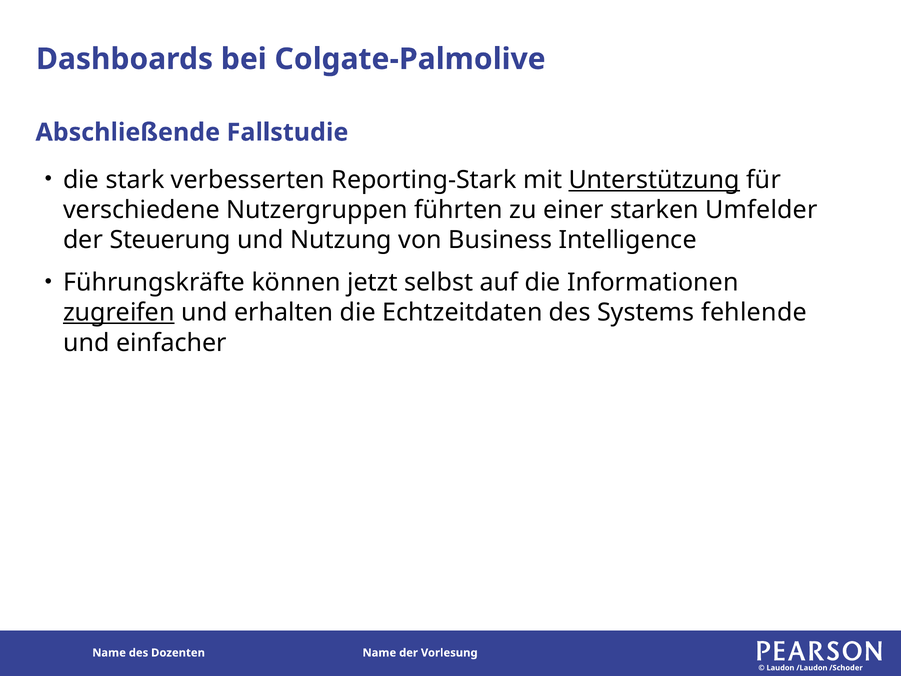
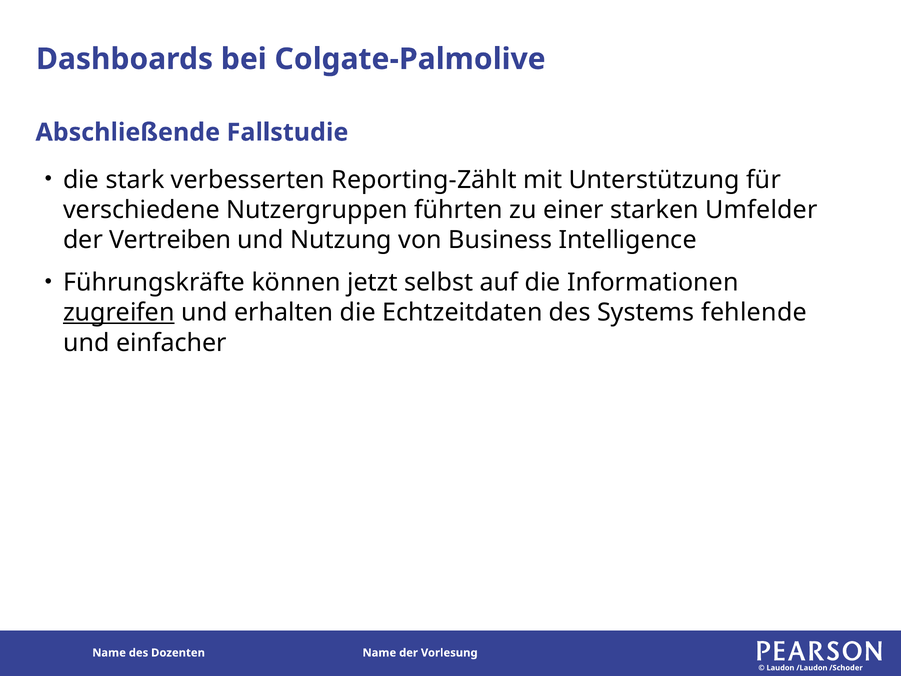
Reporting-Stark: Reporting-Stark -> Reporting-Zählt
Unterstützung underline: present -> none
Steuerung: Steuerung -> Vertreiben
